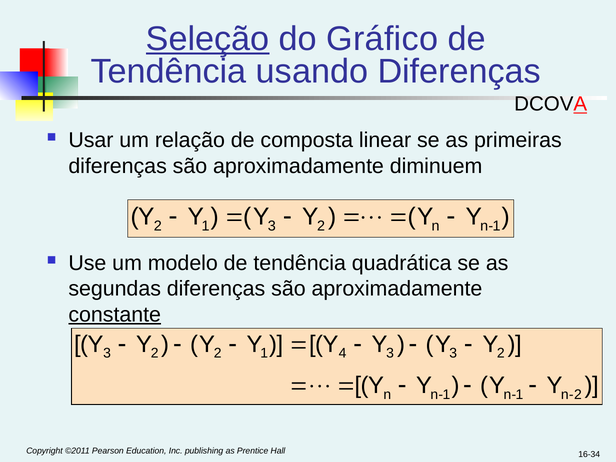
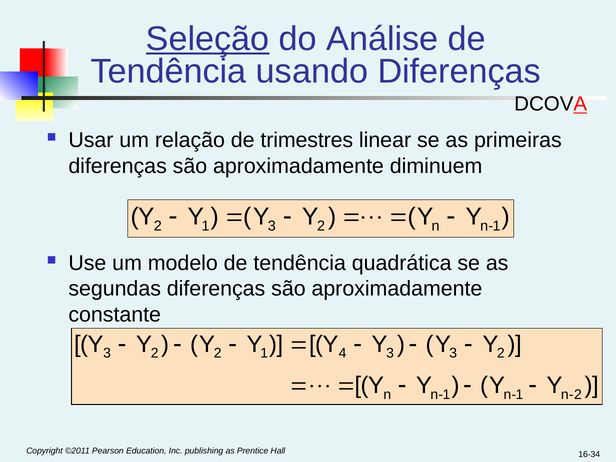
Gráfico: Gráfico -> Análise
composta: composta -> trimestres
constante underline: present -> none
